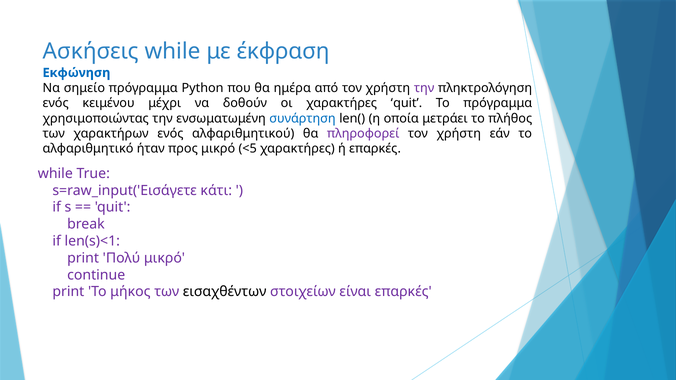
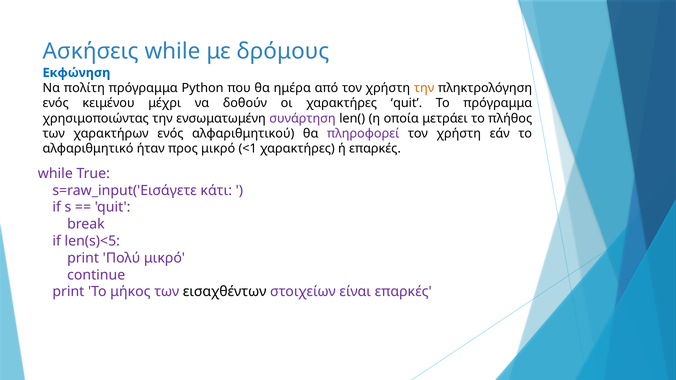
έκφραση: έκφραση -> δρόμους
σημείο: σημείο -> πολίτη
την at (424, 88) colour: purple -> orange
συνάρτηση colour: blue -> purple
<5: <5 -> <1
len(s)<1: len(s)<1 -> len(s)<5
